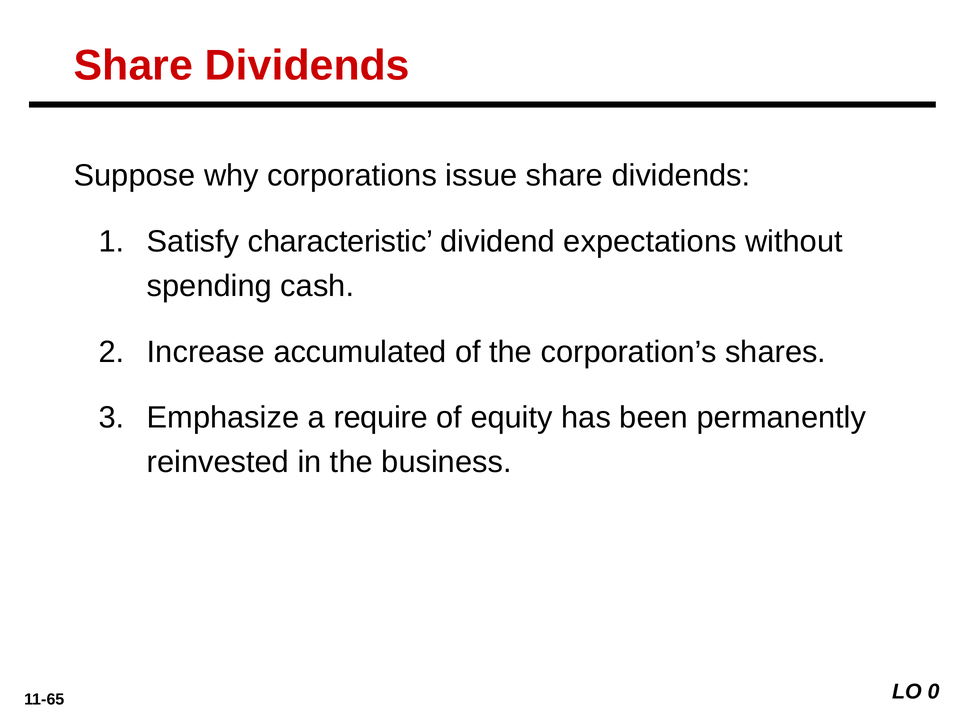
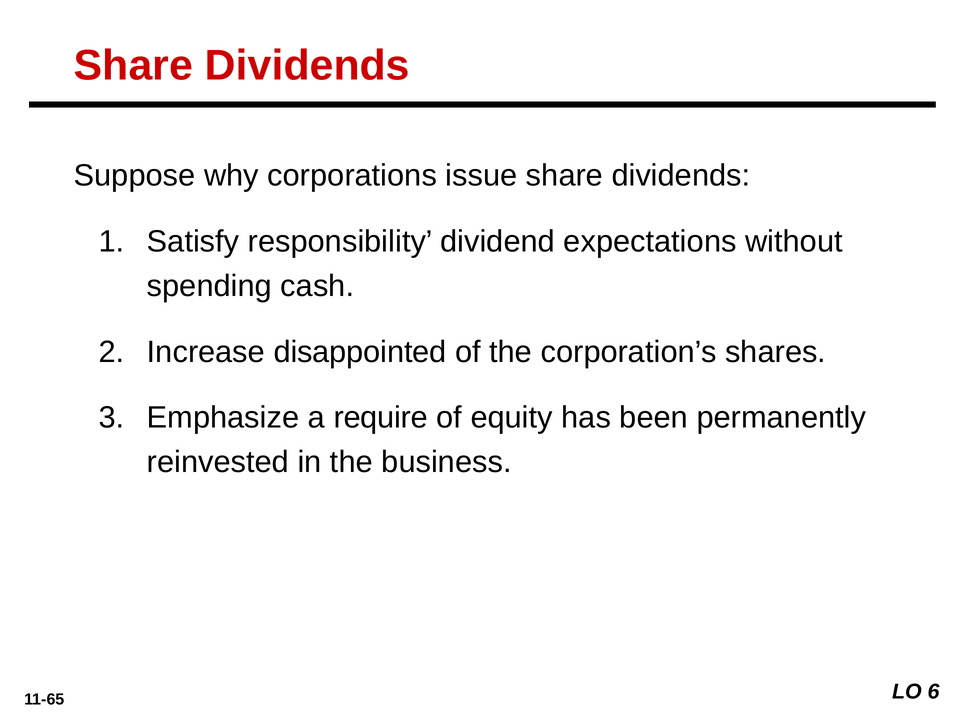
characteristic: characteristic -> responsibility
accumulated: accumulated -> disappointed
0: 0 -> 6
